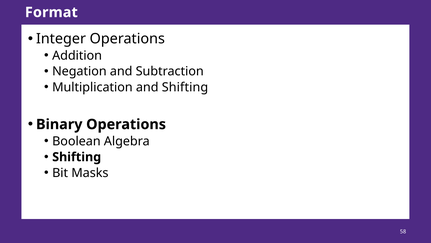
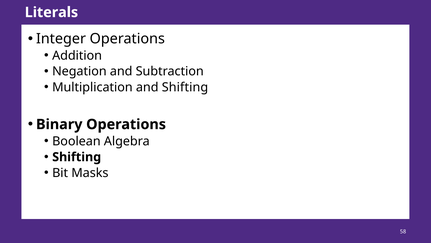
Format: Format -> Literals
